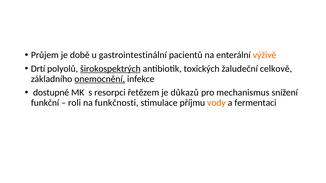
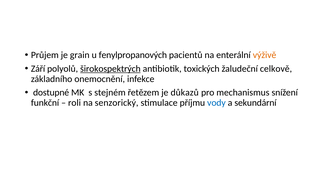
době: době -> grain
gastrointestinální: gastrointestinální -> fenylpropanových
Drtí: Drtí -> Září
onemocnění underline: present -> none
resorpci: resorpci -> stejném
funkčnosti: funkčnosti -> senzorický
vody colour: orange -> blue
fermentaci: fermentaci -> sekundární
